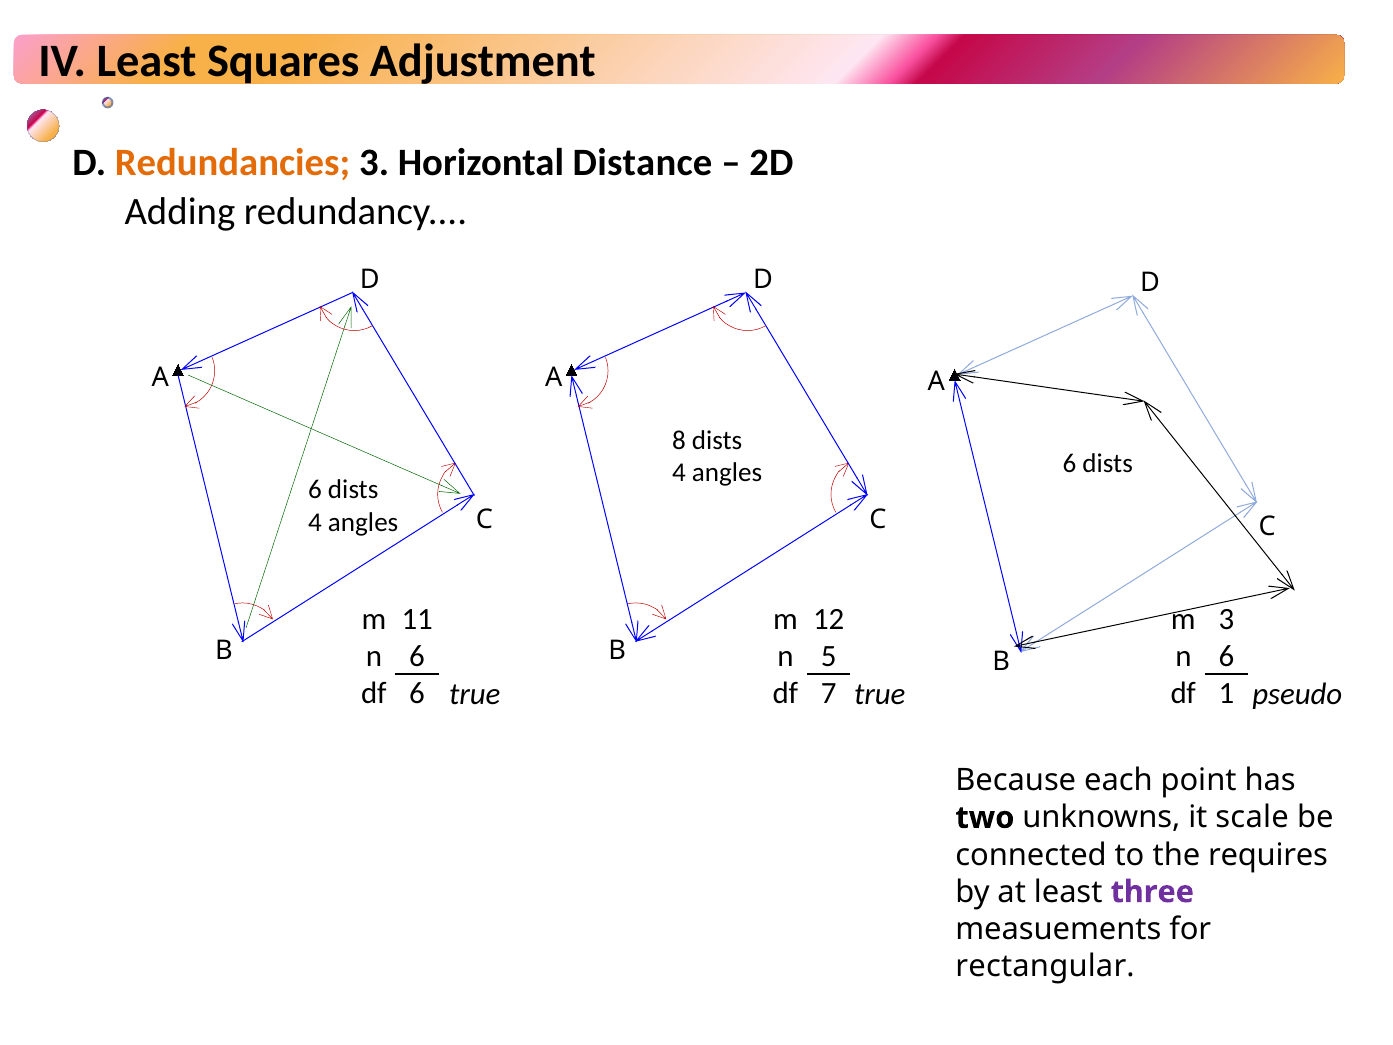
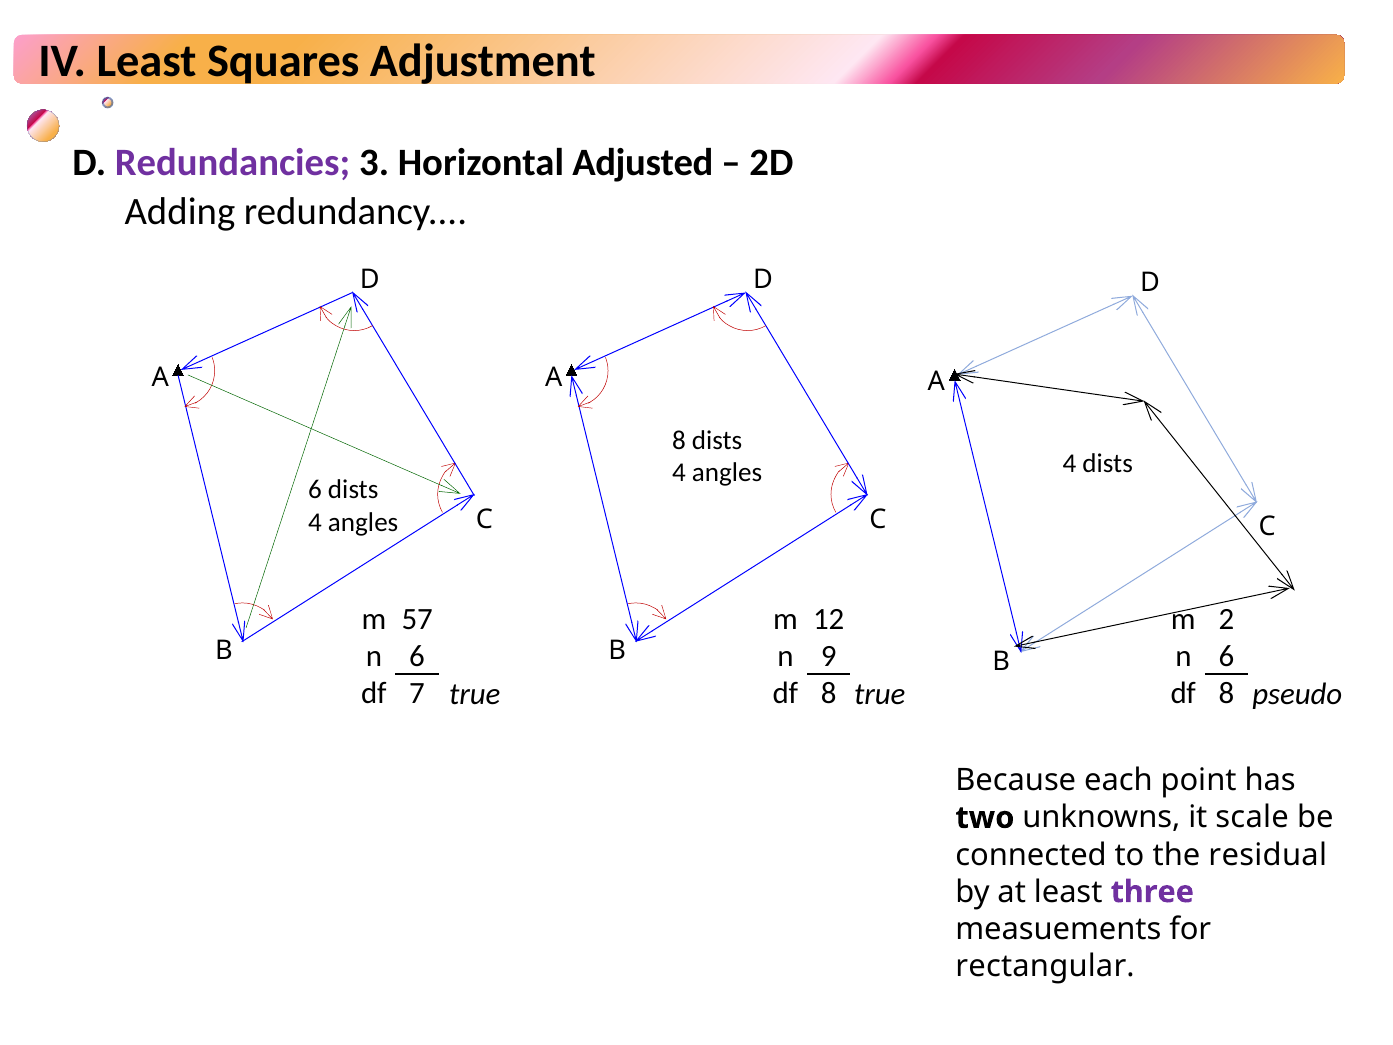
Redundancies colour: orange -> purple
Distance: Distance -> Adjusted
angles 6: 6 -> 4
11: 11 -> 57
m 3: 3 -> 2
5: 5 -> 9
df 6: 6 -> 7
7 at (829, 693): 7 -> 8
1 at (1227, 693): 1 -> 8
requires: requires -> residual
